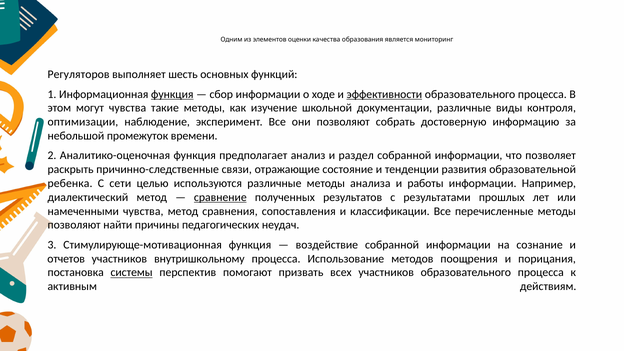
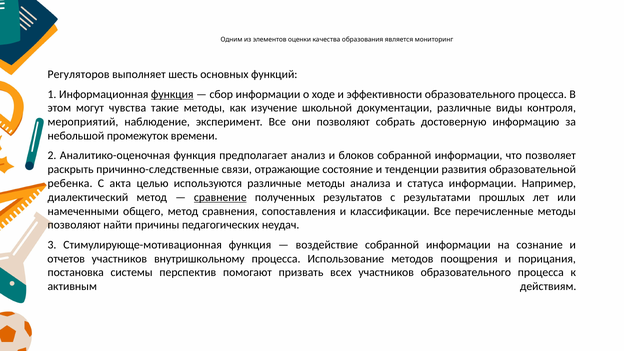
эффективности underline: present -> none
оптимизации: оптимизации -> мероприятий
раздел: раздел -> блоков
сети: сети -> акта
работы: работы -> статуса
намеченными чувства: чувства -> общего
системы underline: present -> none
